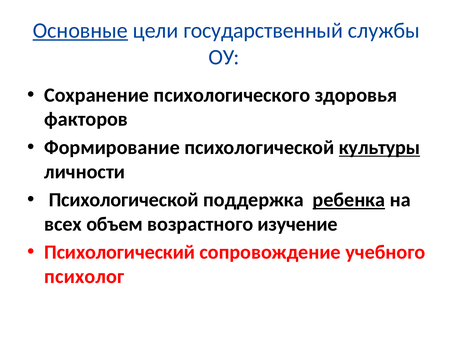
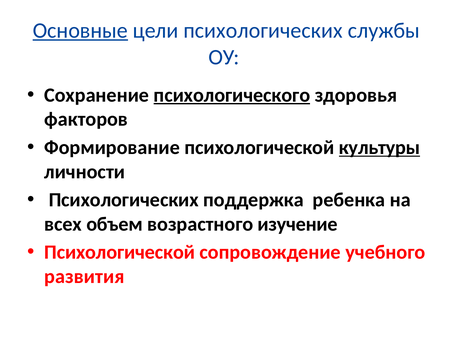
цели государственный: государственный -> психологических
психологического underline: none -> present
Психологической at (124, 200): Психологической -> Психологических
ребенка underline: present -> none
Психологический at (120, 252): Психологический -> Психологической
психолог: психолог -> развития
